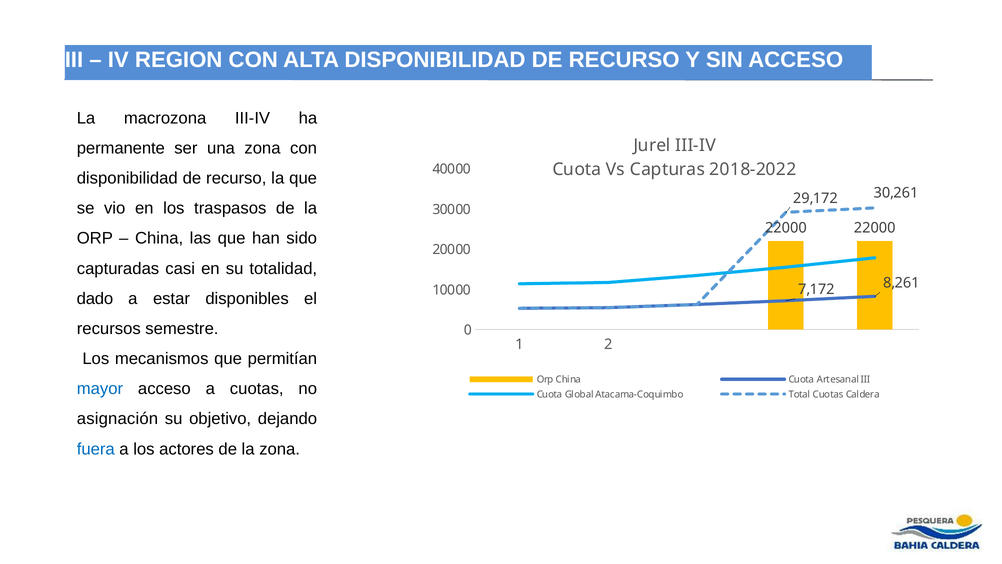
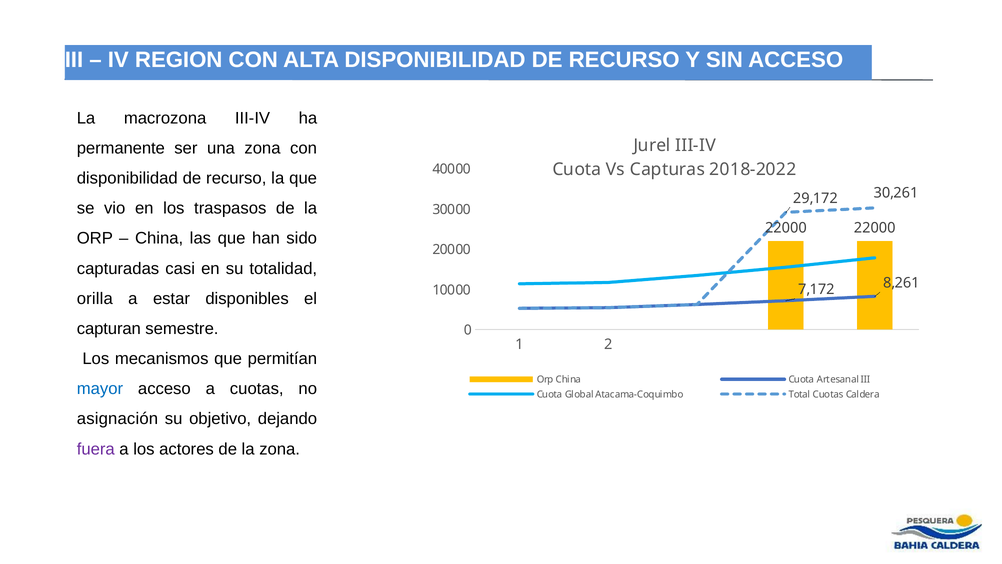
dado: dado -> orilla
recursos: recursos -> capturan
fuera colour: blue -> purple
